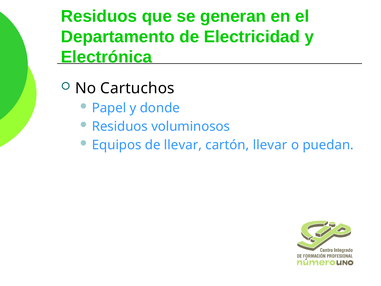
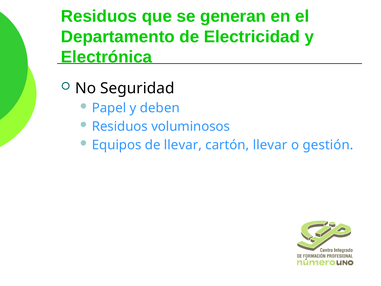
Cartuchos: Cartuchos -> Seguridad
donde: donde -> deben
puedan: puedan -> gestión
